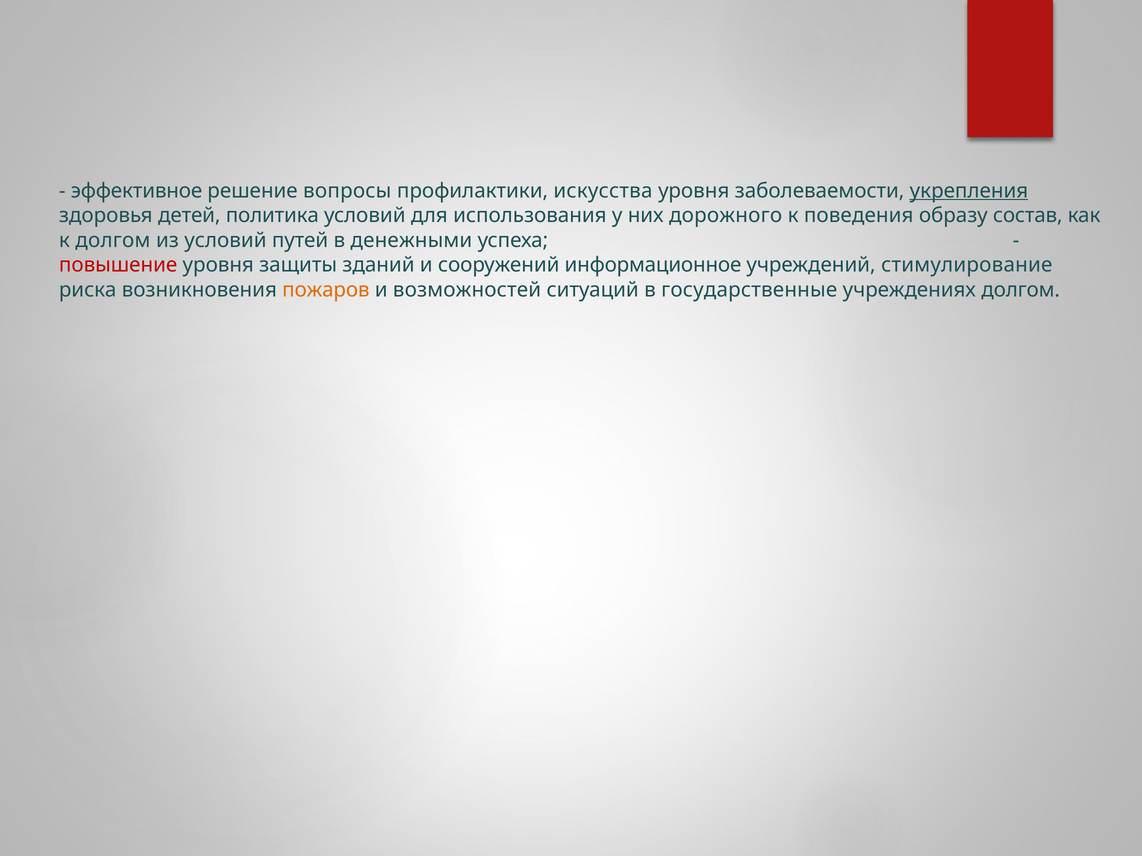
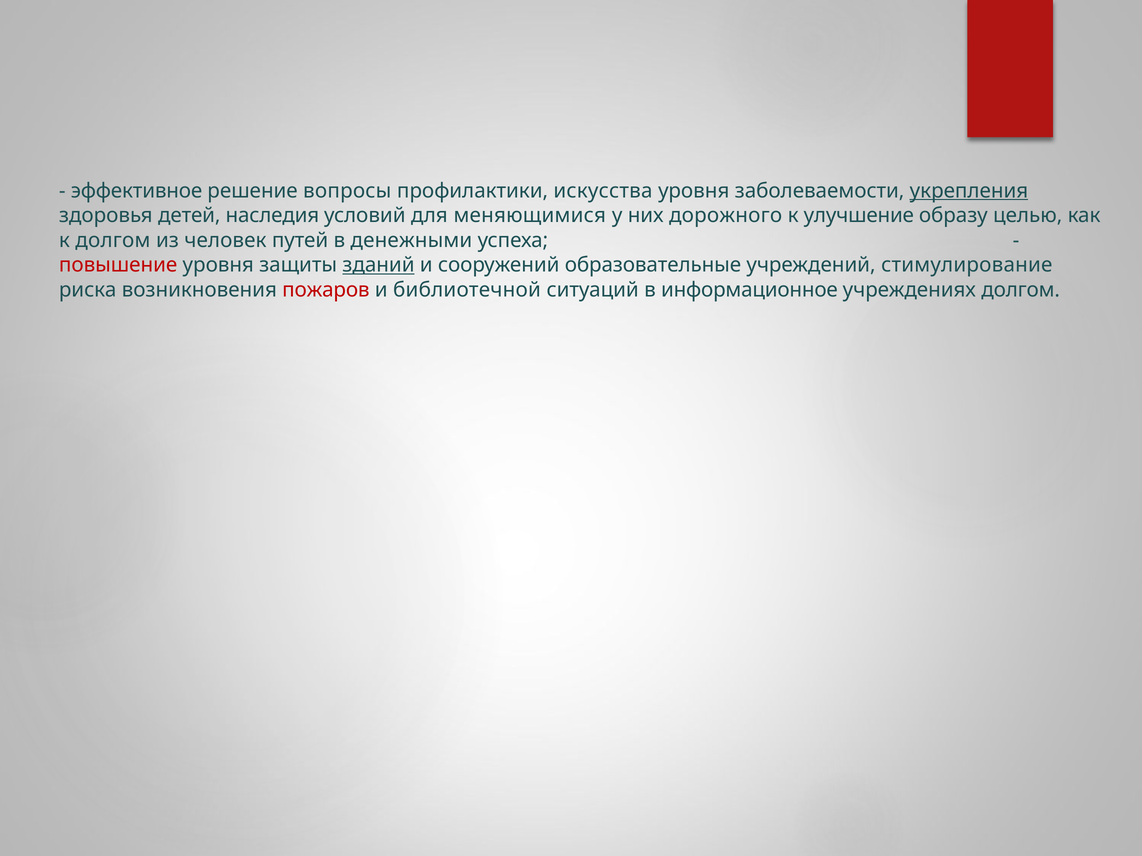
политика: политика -> наследия
использования: использования -> меняющимися
поведения: поведения -> улучшение
состав: состав -> целью
из условий: условий -> человек
зданий underline: none -> present
информационное: информационное -> образовательные
пожаров colour: orange -> red
возможностей: возможностей -> библиотечной
государственные: государственные -> информационное
